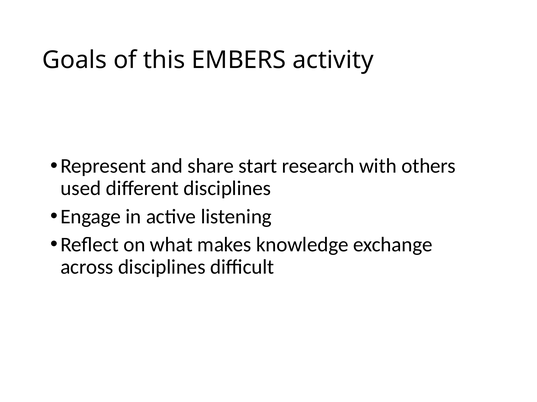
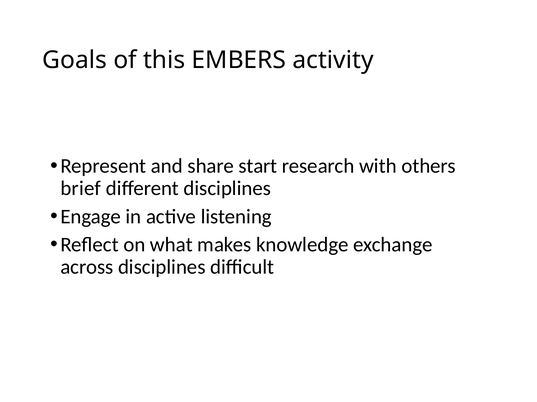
used: used -> brief
